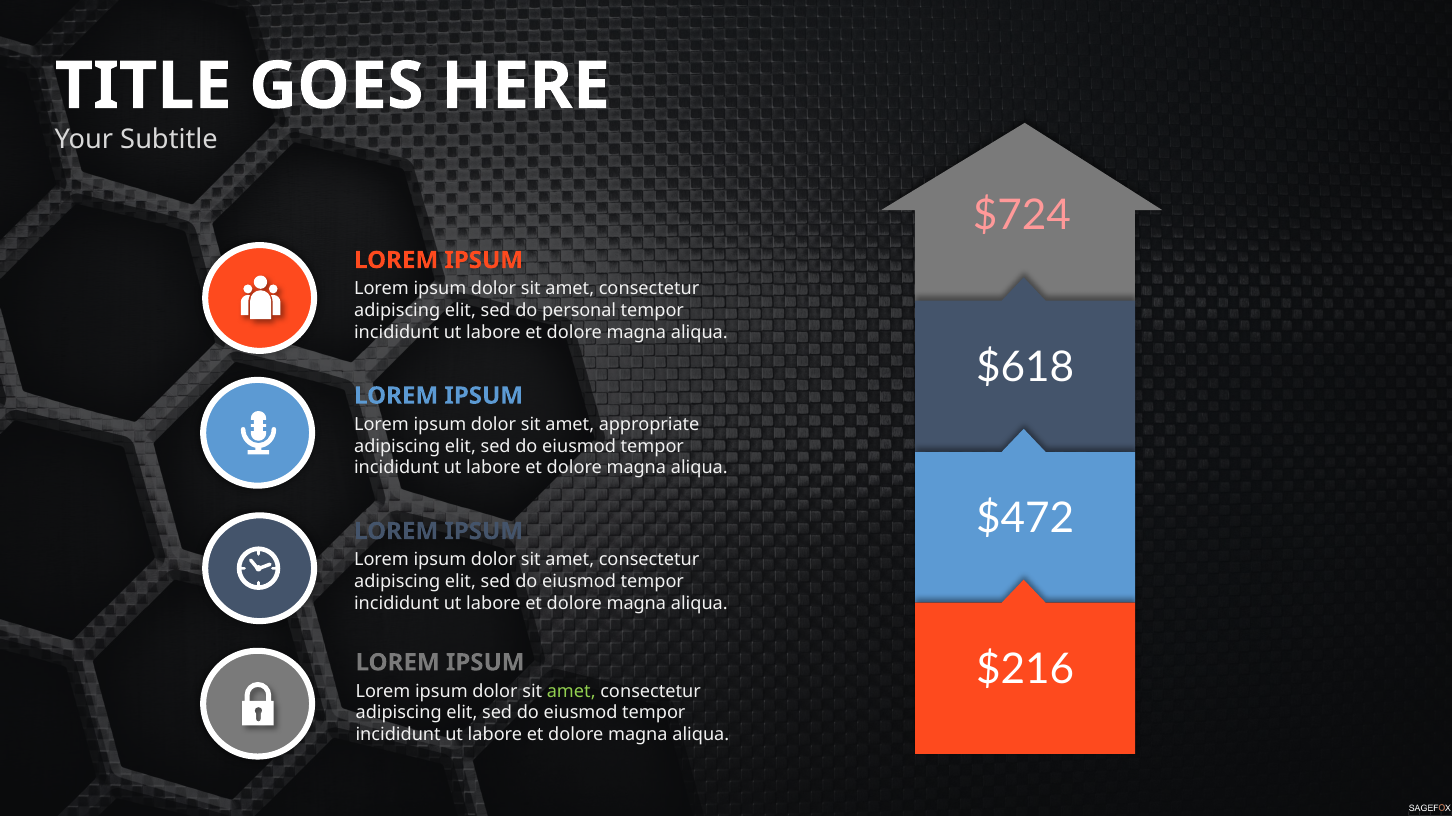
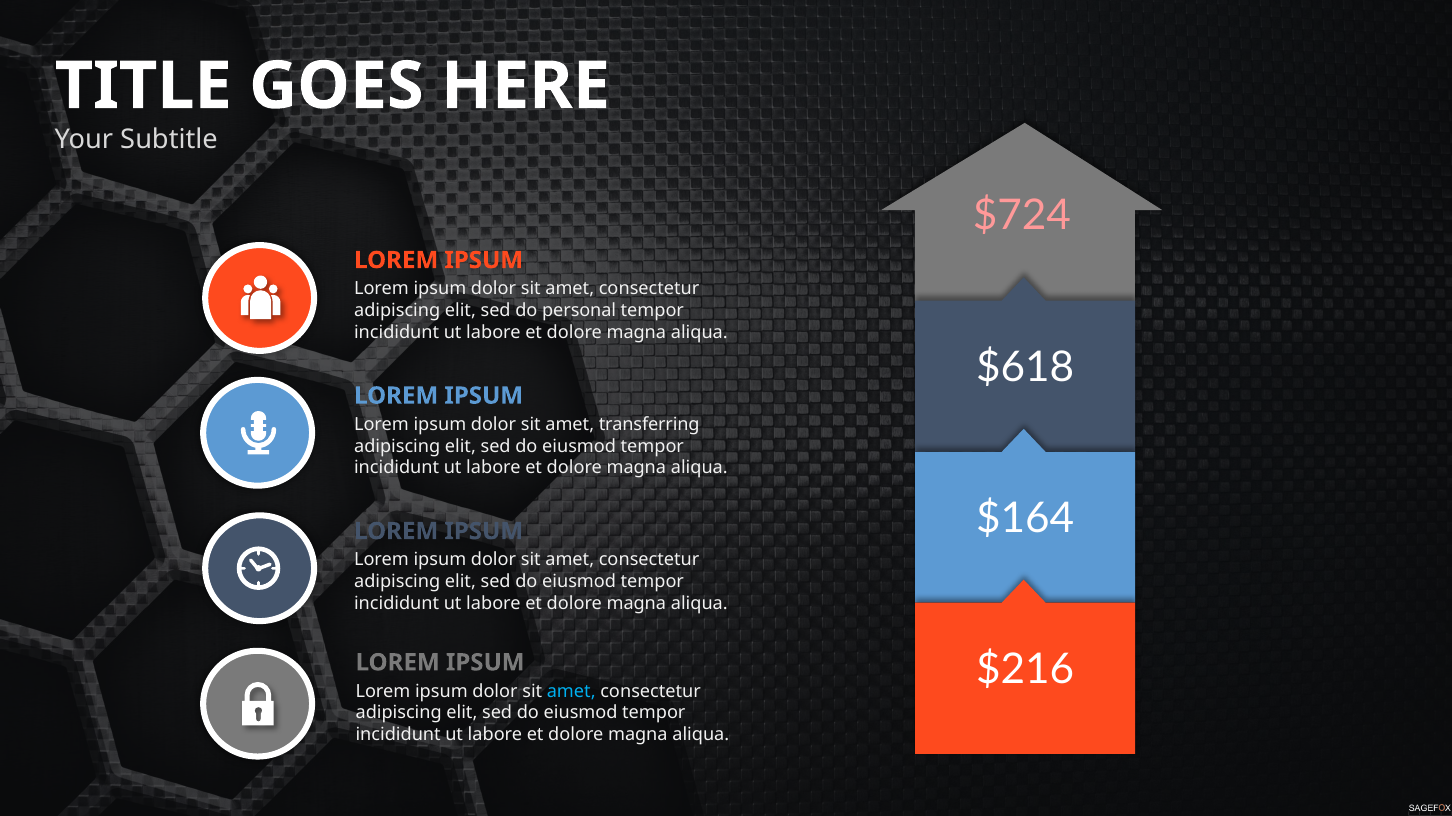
appropriate: appropriate -> transferring
$472: $472 -> $164
amet at (571, 692) colour: light green -> light blue
